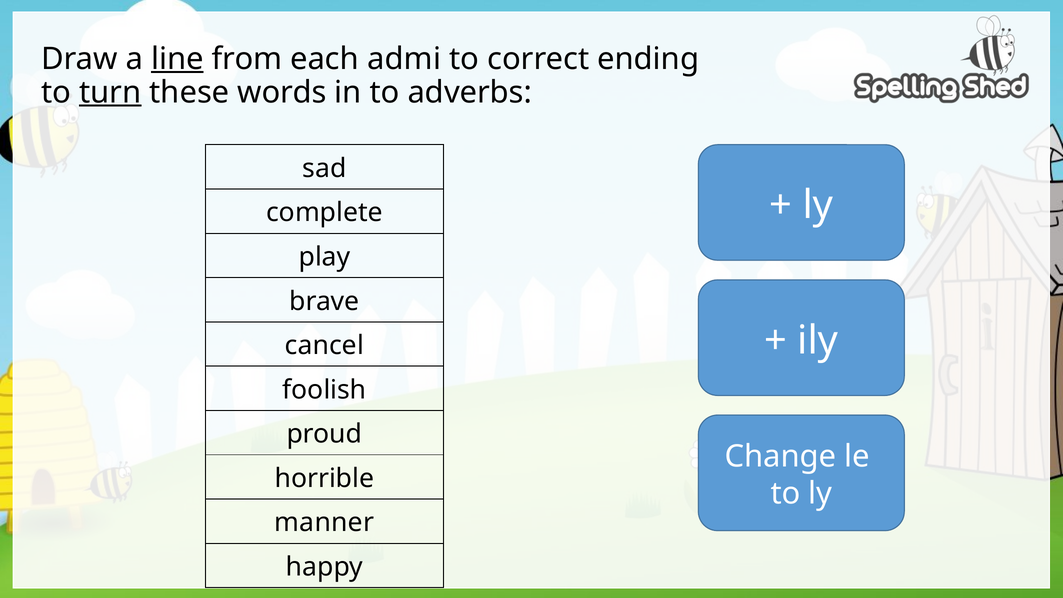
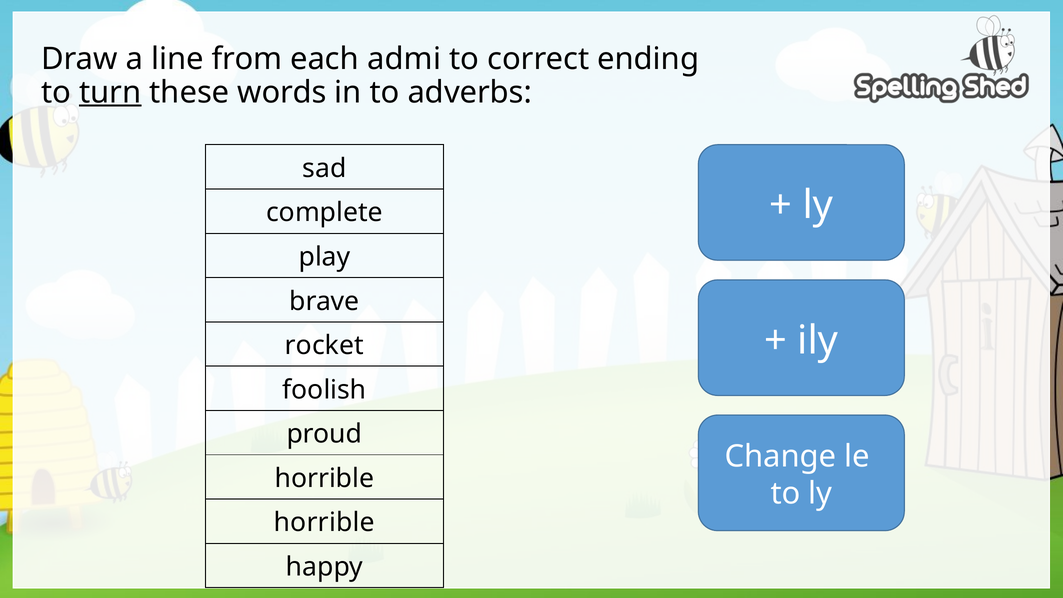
line underline: present -> none
cancel: cancel -> rocket
manner at (324, 523): manner -> horrible
